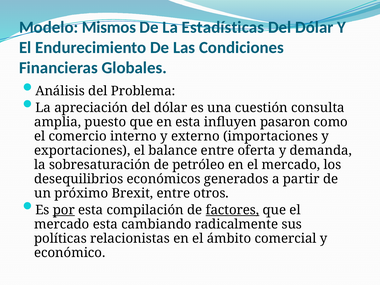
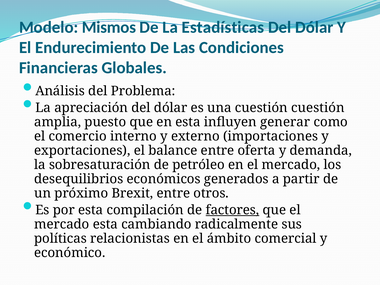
cuestión consulta: consulta -> cuestión
pasaron: pasaron -> generar
por underline: present -> none
